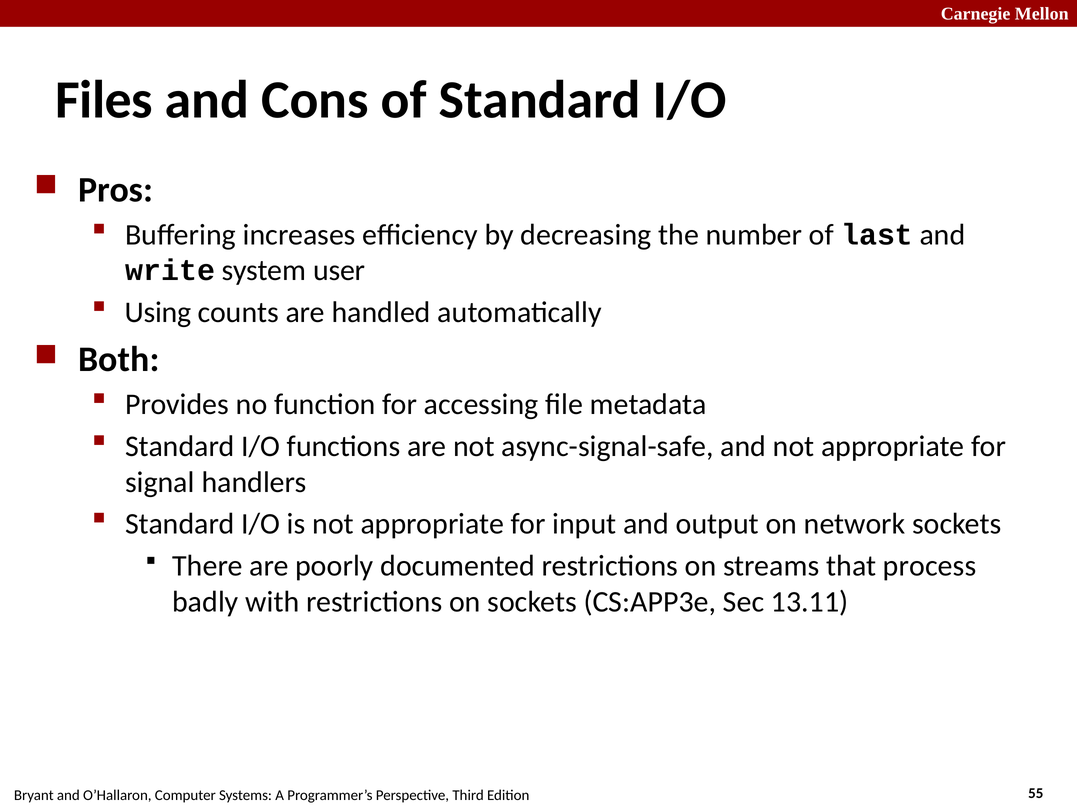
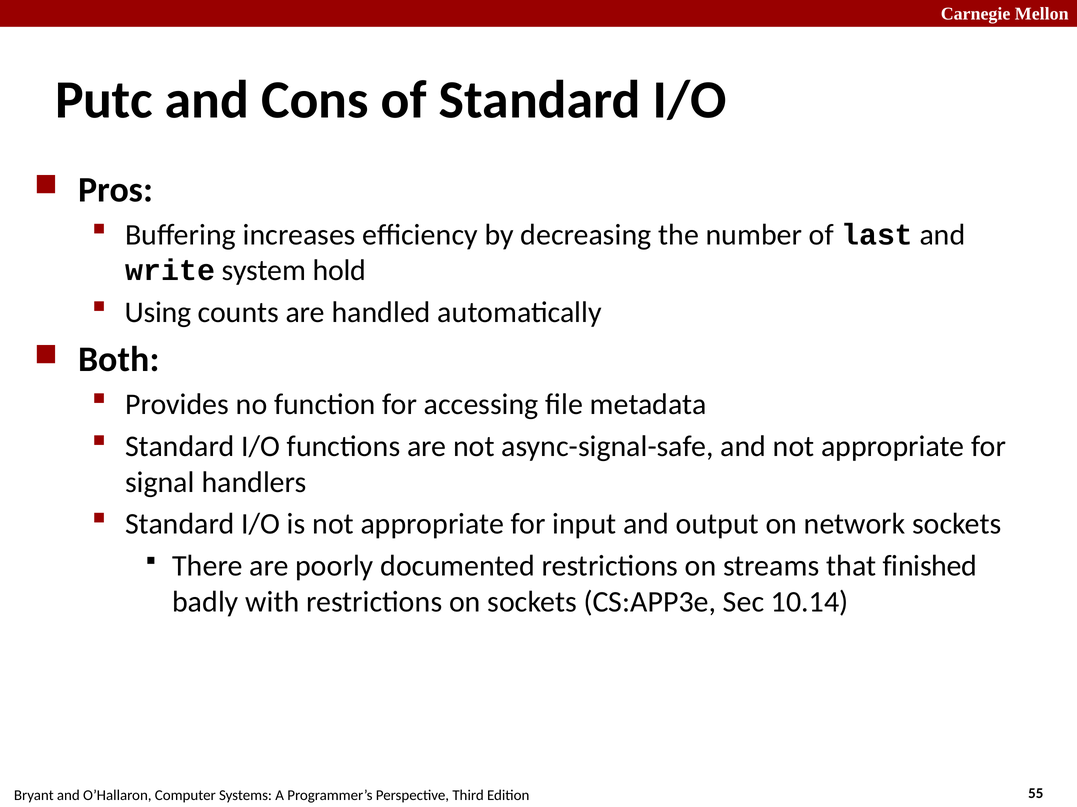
Files: Files -> Putc
user: user -> hold
process: process -> finished
13.11: 13.11 -> 10.14
